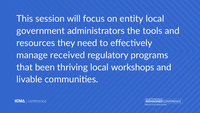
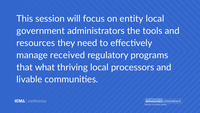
been: been -> what
workshops: workshops -> processors
